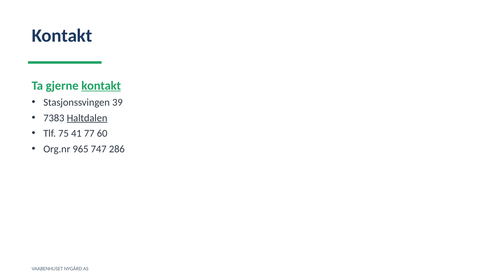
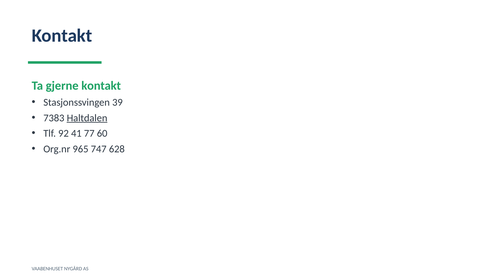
kontakt at (101, 86) underline: present -> none
75: 75 -> 92
286: 286 -> 628
